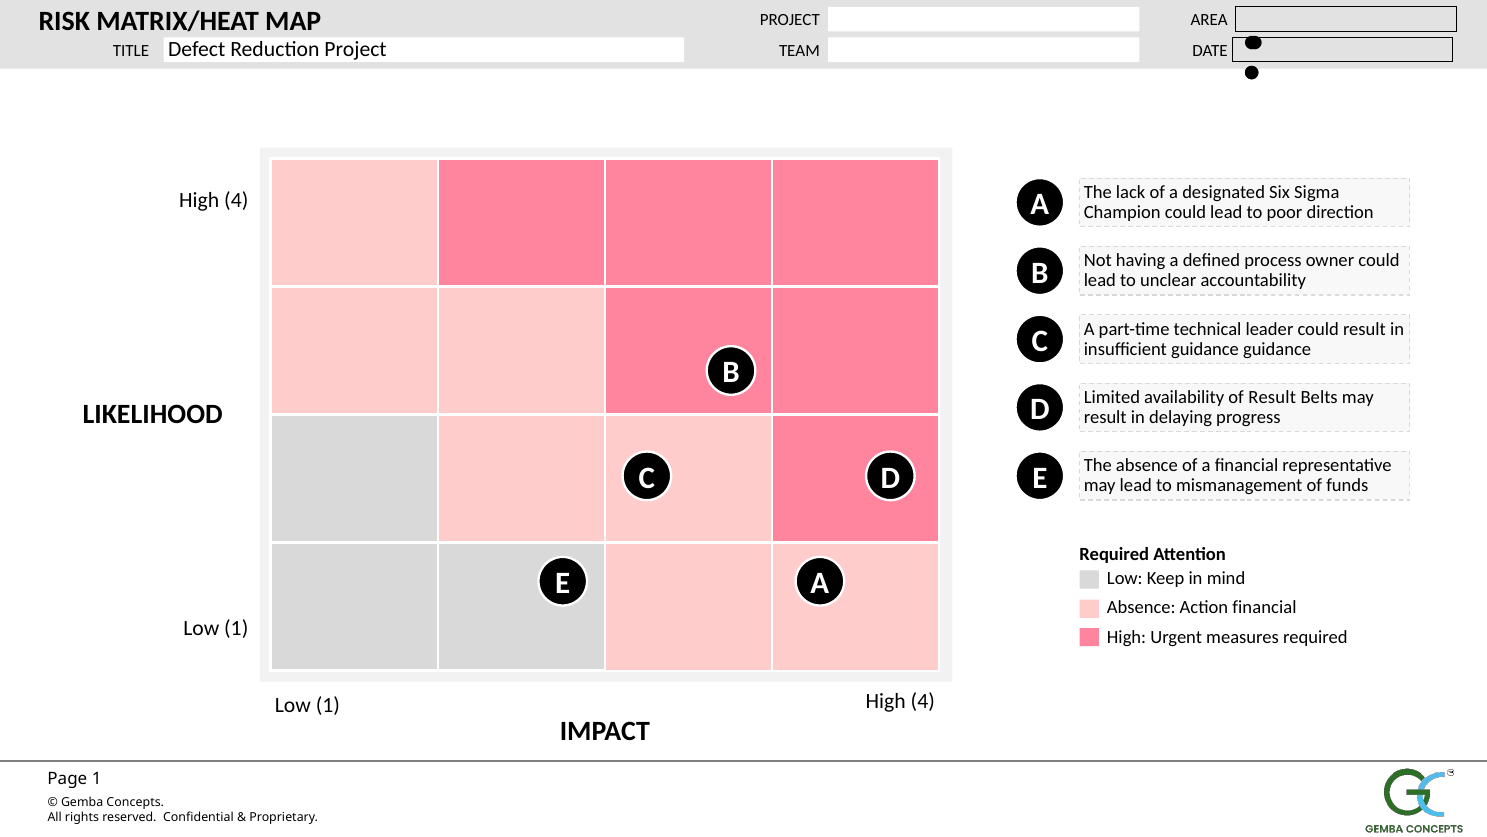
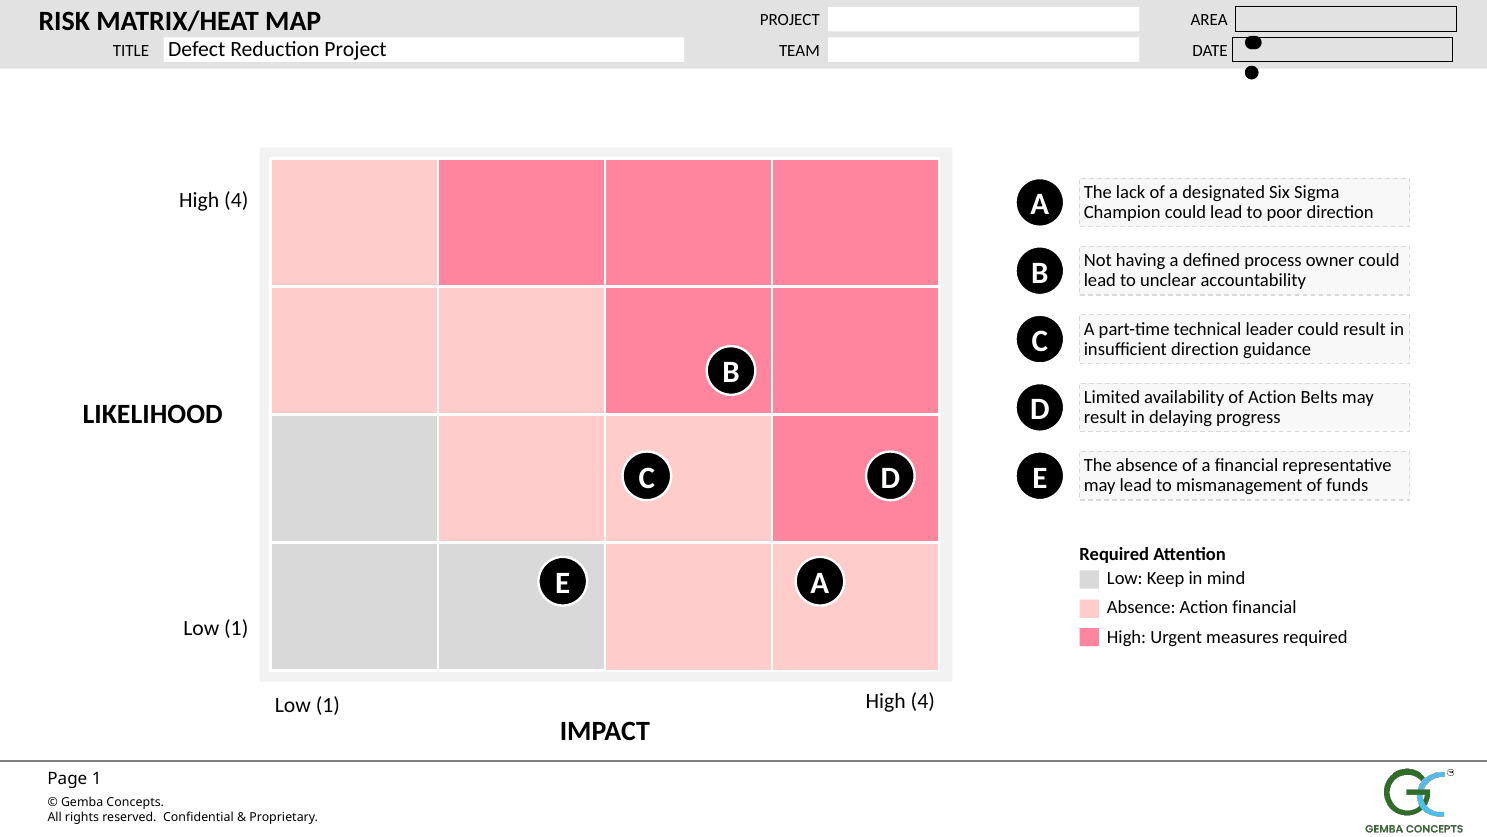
insufficient guidance: guidance -> direction
of Result: Result -> Action
